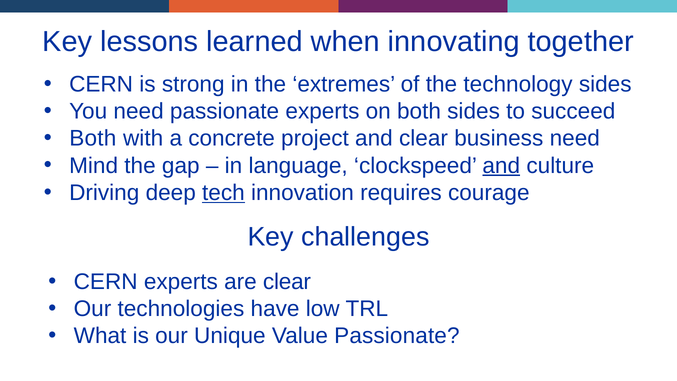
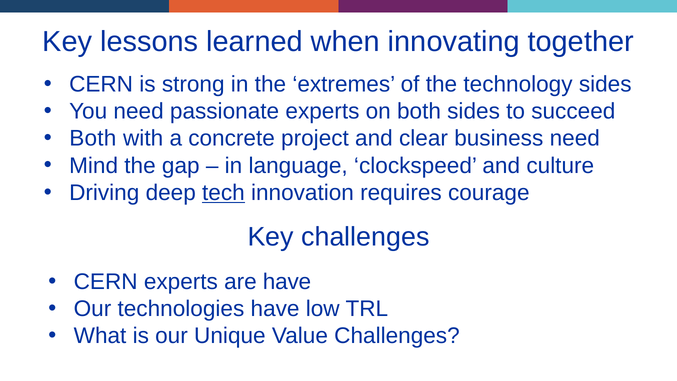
and at (501, 166) underline: present -> none
are clear: clear -> have
Value Passionate: Passionate -> Challenges
